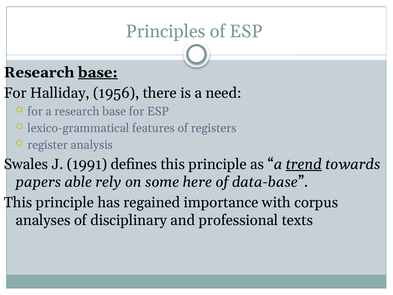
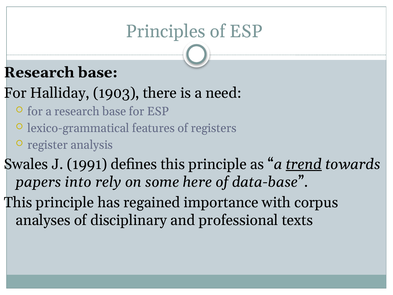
base at (98, 72) underline: present -> none
1956: 1956 -> 1903
able: able -> into
